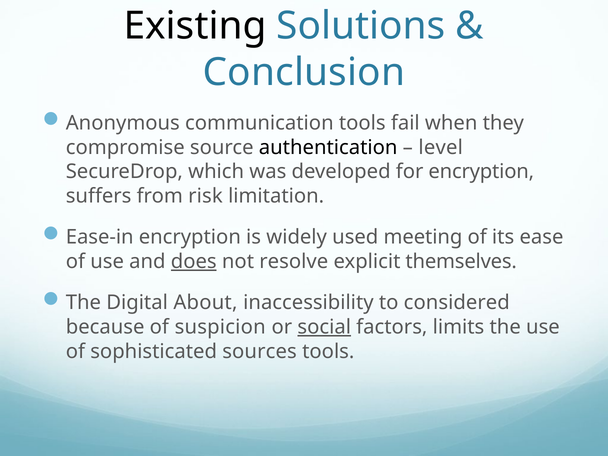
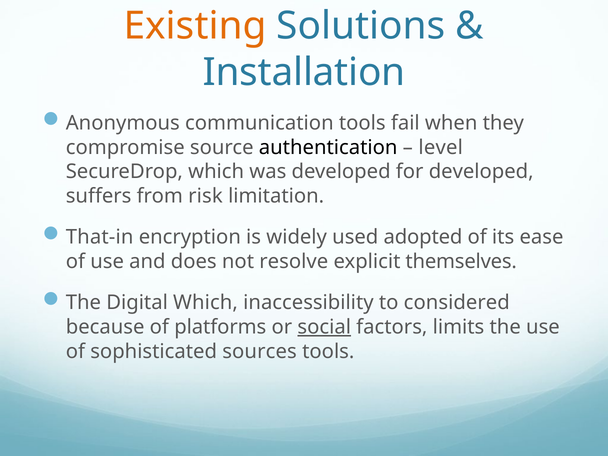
Existing colour: black -> orange
Conclusion: Conclusion -> Installation
for encryption: encryption -> developed
Ease-in: Ease-in -> That-in
meeting: meeting -> adopted
does underline: present -> none
Digital About: About -> Which
suspicion: suspicion -> platforms
